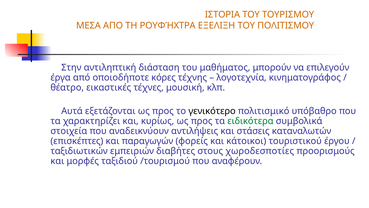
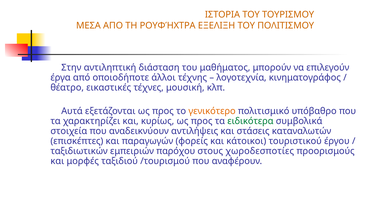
κόρες: κόρες -> άλλοι
γενικότερο colour: black -> orange
διαβήτες: διαβήτες -> παρόχου
